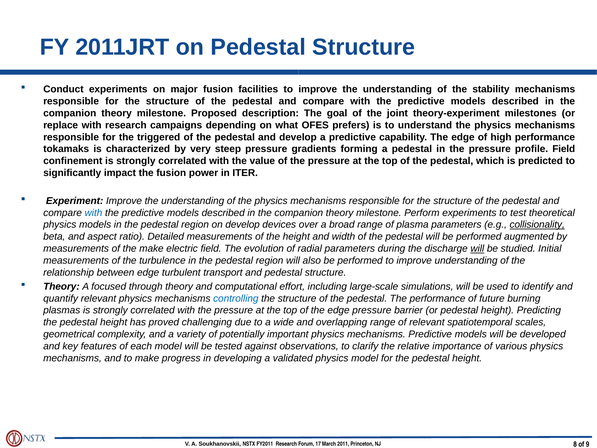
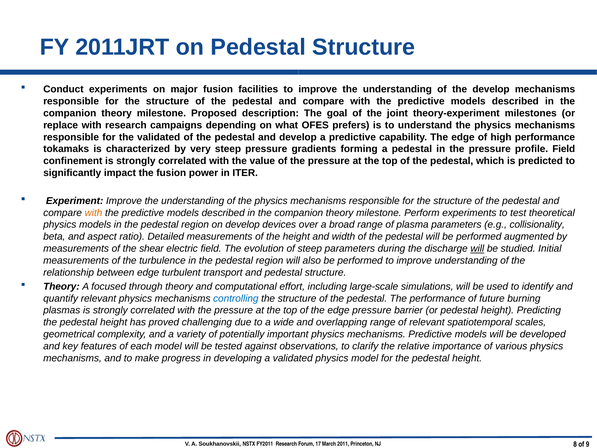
the stability: stability -> develop
the triggered: triggered -> validated
with at (93, 213) colour: blue -> orange
collisionality underline: present -> none
the make: make -> shear
of radial: radial -> steep
